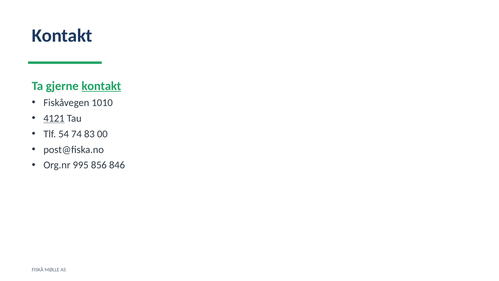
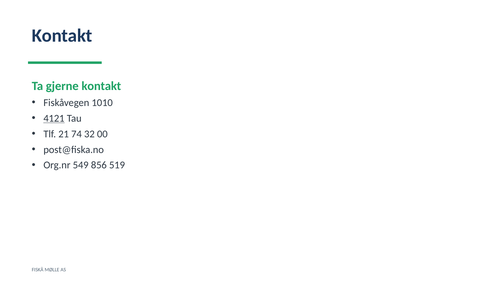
kontakt at (101, 86) underline: present -> none
54: 54 -> 21
83: 83 -> 32
995: 995 -> 549
846: 846 -> 519
